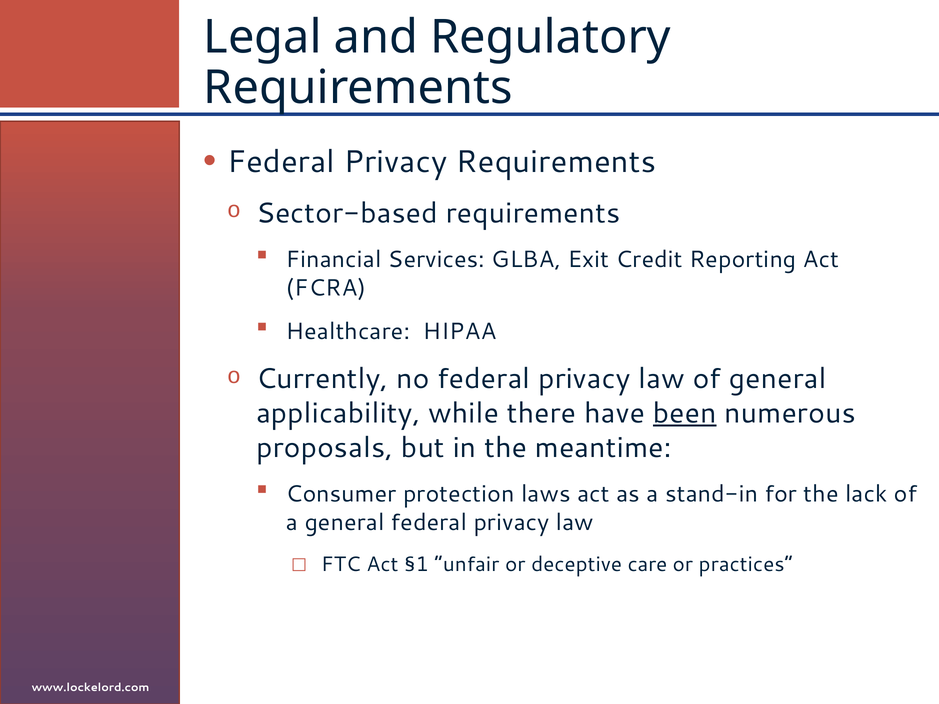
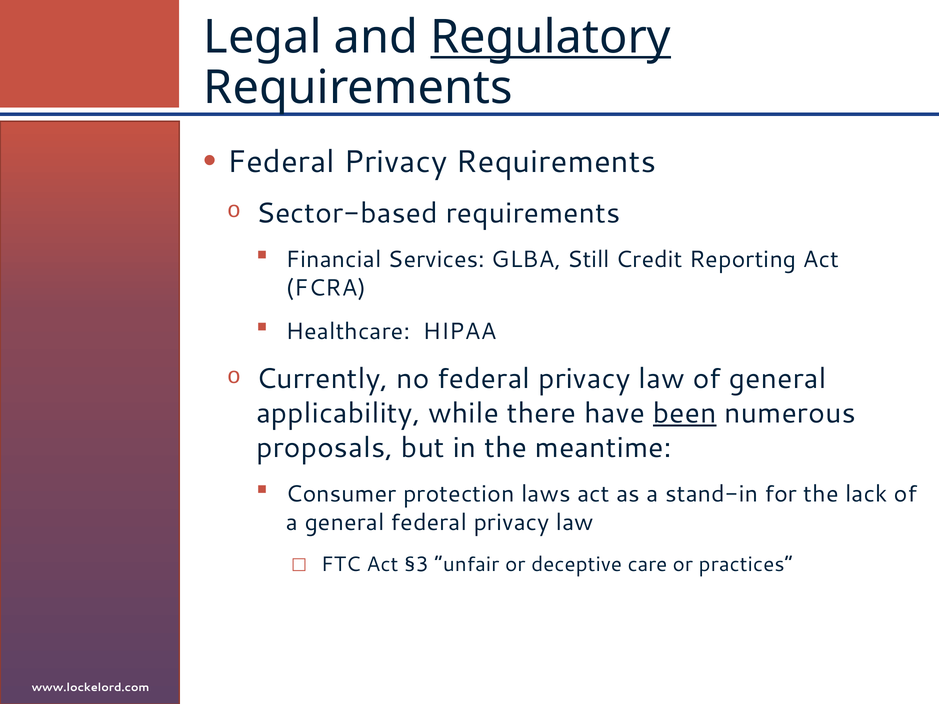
Regulatory underline: none -> present
Exit: Exit -> Still
§1: §1 -> §3
